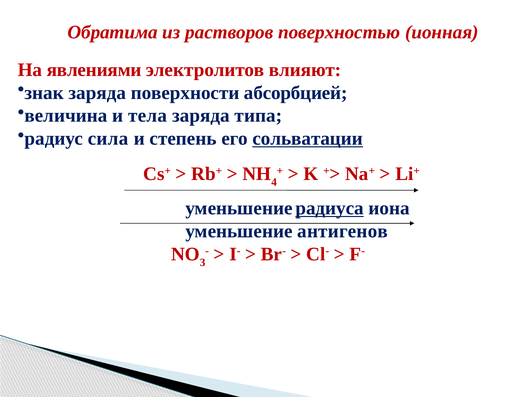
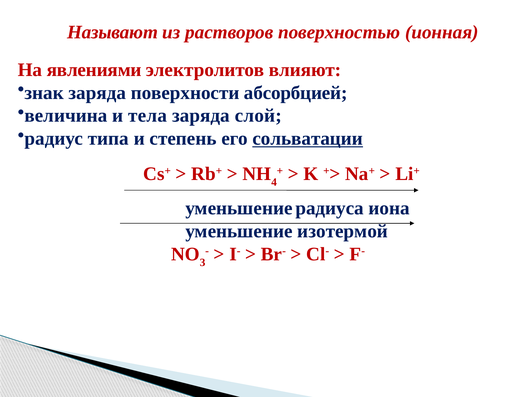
Обратима: Обратима -> Называют
типа: типа -> слой
сила: сила -> типа
радиуса underline: present -> none
антигенов: антигенов -> изотермой
